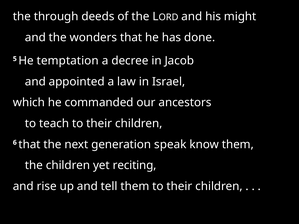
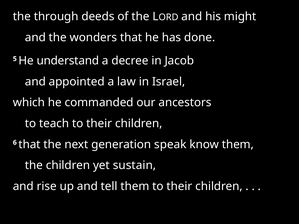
temptation: temptation -> understand
reciting: reciting -> sustain
